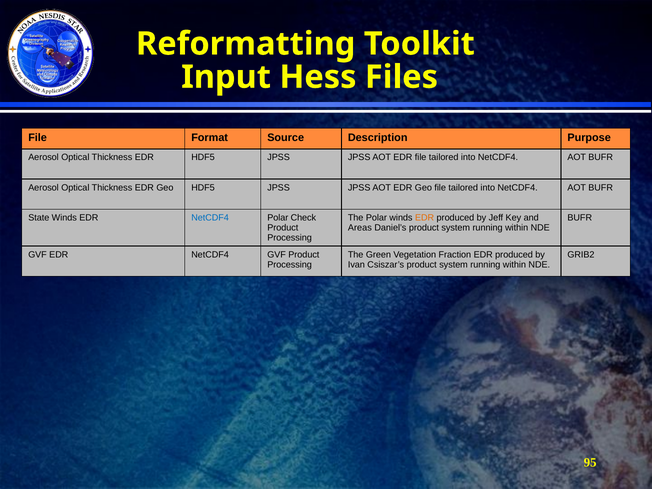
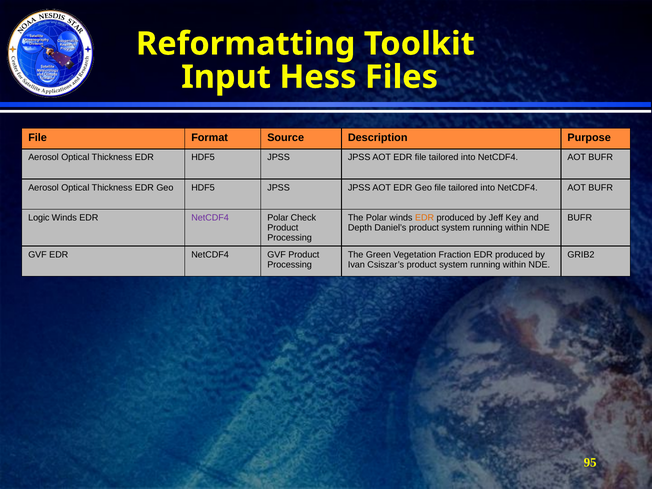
State: State -> Logic
NetCDF4 at (210, 218) colour: blue -> purple
Areas: Areas -> Depth
